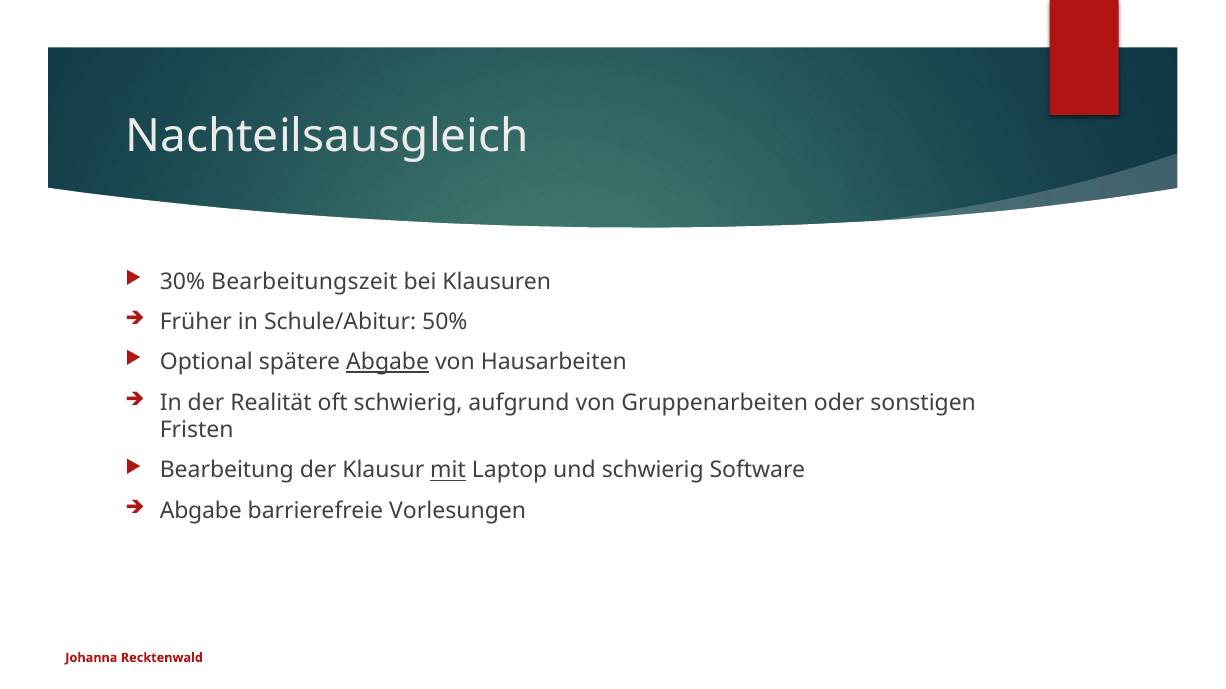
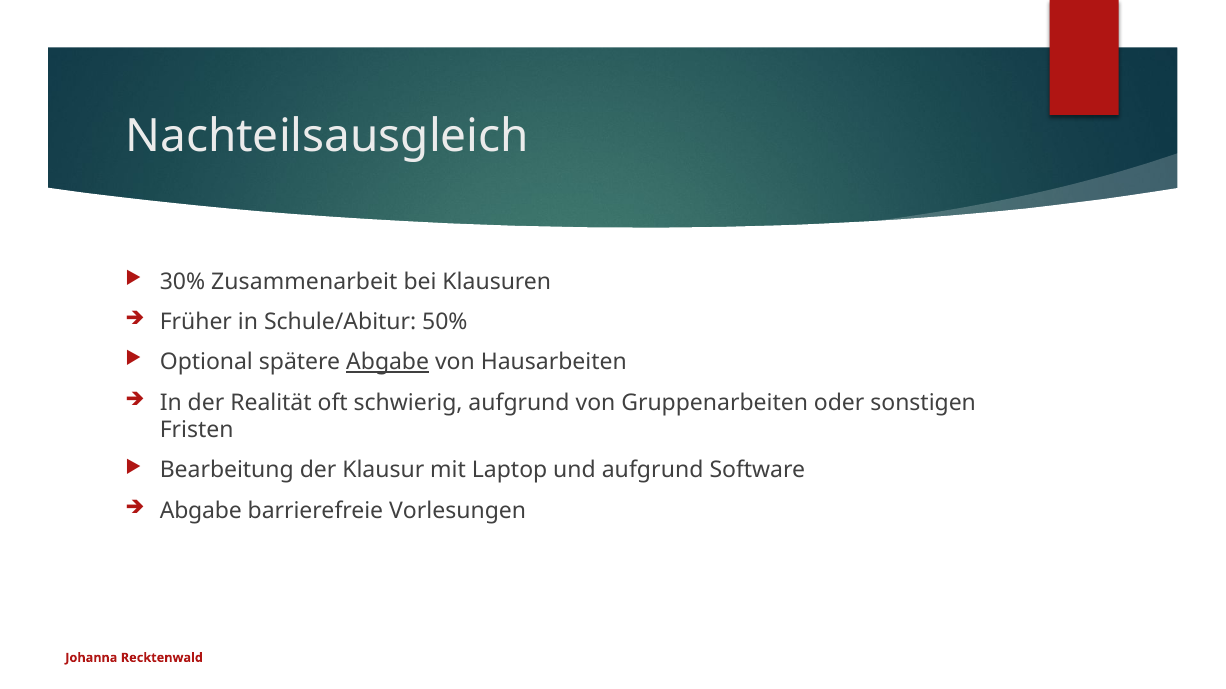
Bearbeitungszeit: Bearbeitungszeit -> Zusammenarbeit
mit underline: present -> none
und schwierig: schwierig -> aufgrund
